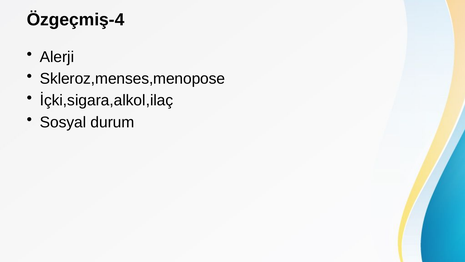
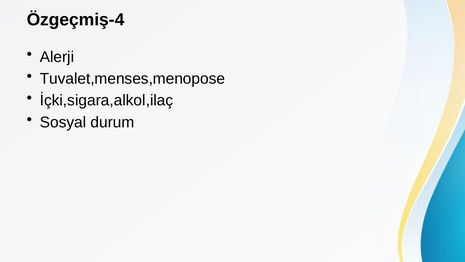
Skleroz,menses,menopose: Skleroz,menses,menopose -> Tuvalet,menses,menopose
